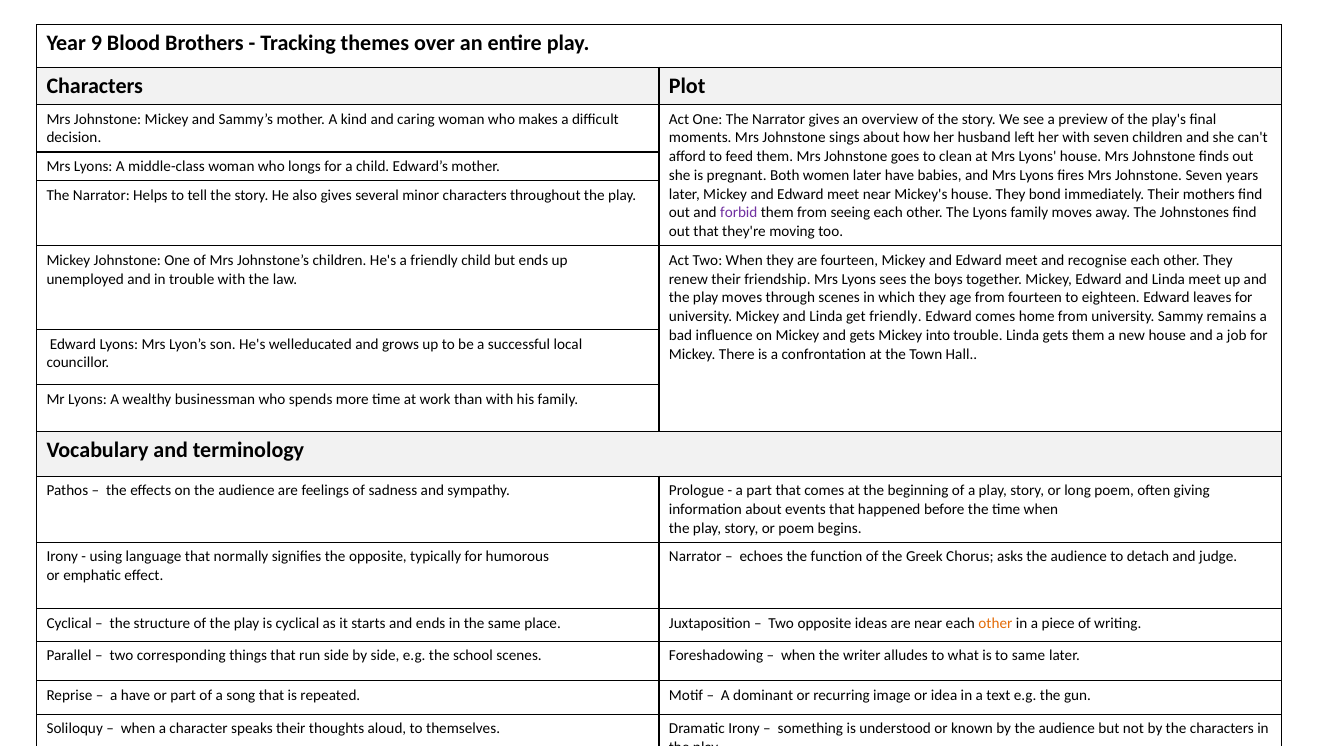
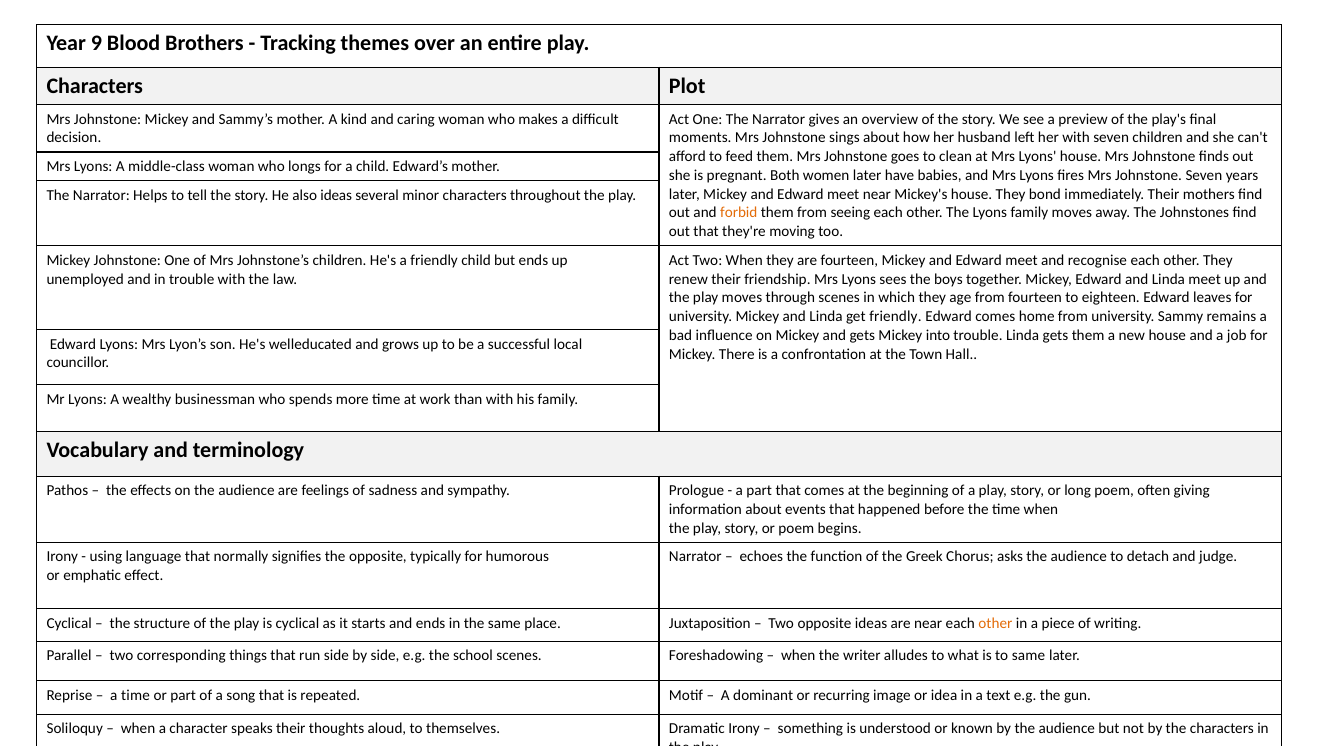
also gives: gives -> ideas
forbid colour: purple -> orange
a have: have -> time
